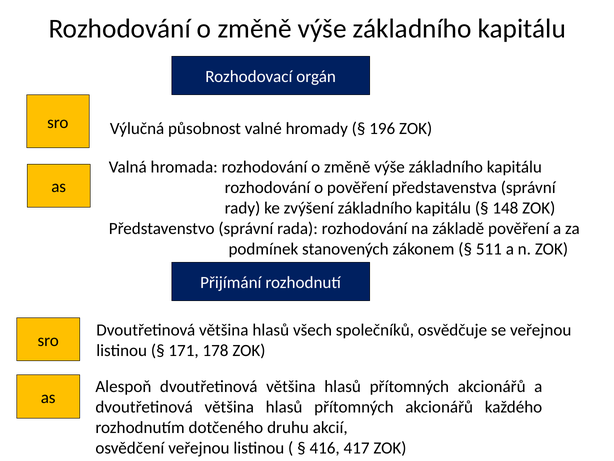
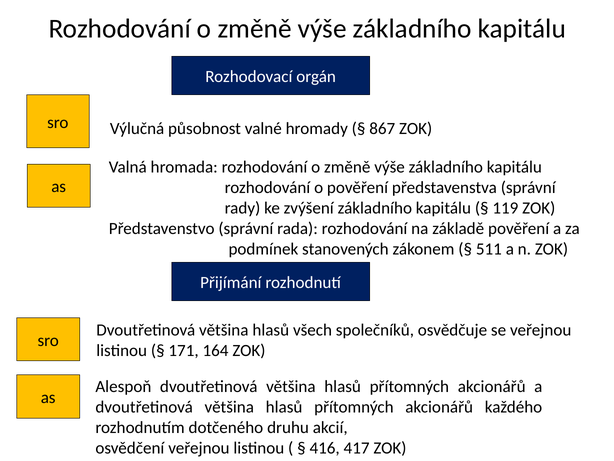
196: 196 -> 867
148: 148 -> 119
178: 178 -> 164
